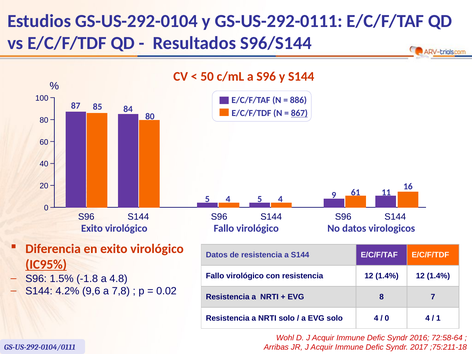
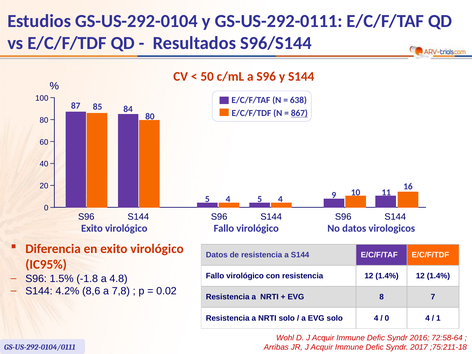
886: 886 -> 638
61: 61 -> 10
IC95% underline: present -> none
9,6: 9,6 -> 8,6
